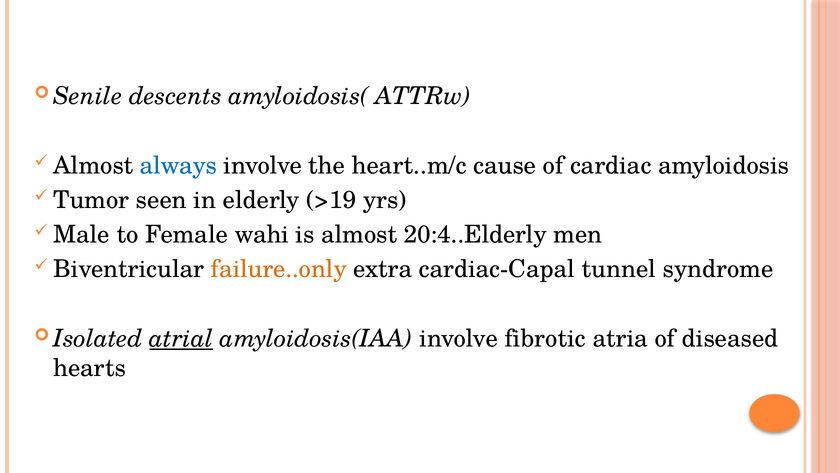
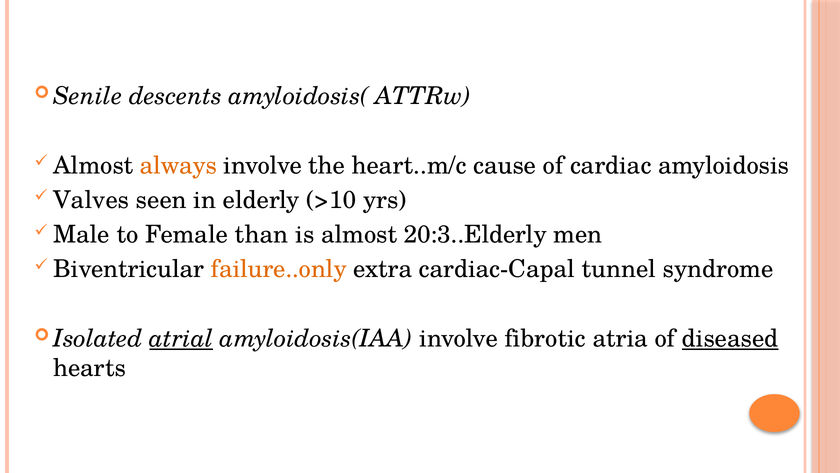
always colour: blue -> orange
Tumor: Tumor -> Valves
>19: >19 -> >10
wahi: wahi -> than
20:4..Elderly: 20:4..Elderly -> 20:3..Elderly
diseased underline: none -> present
